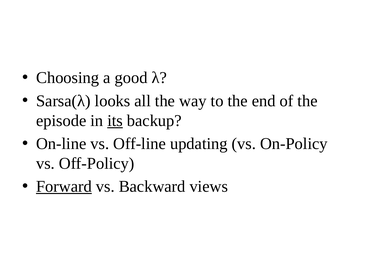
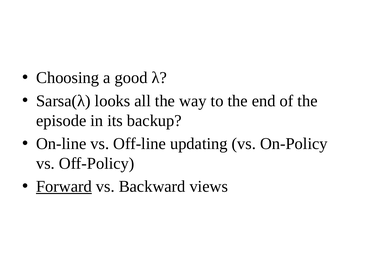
its underline: present -> none
